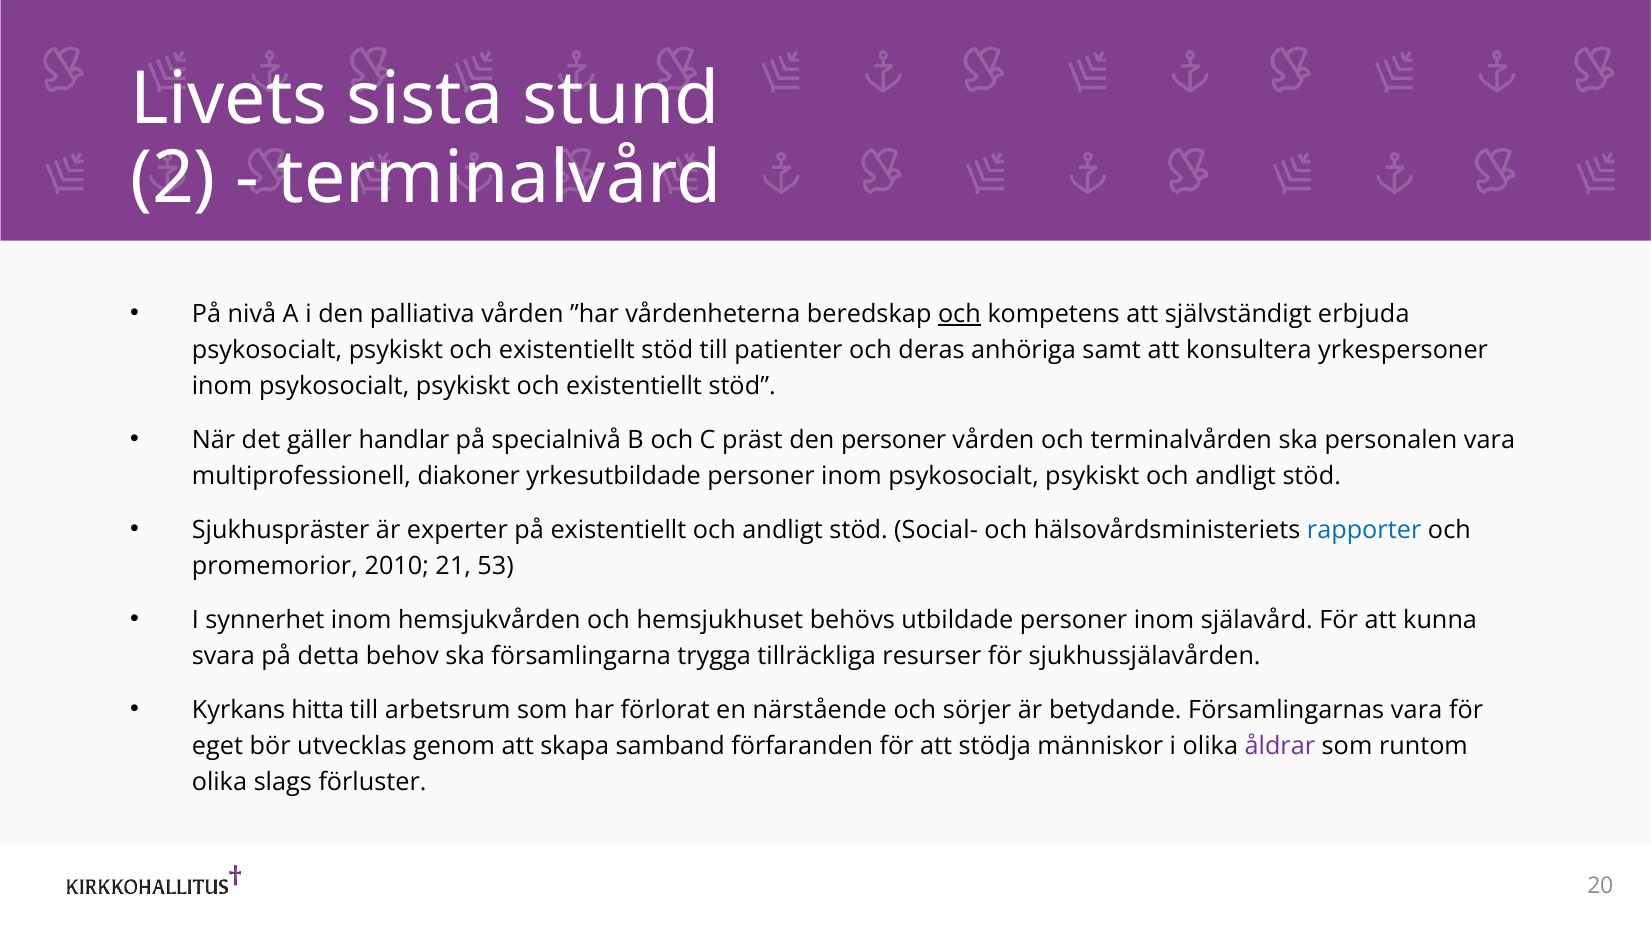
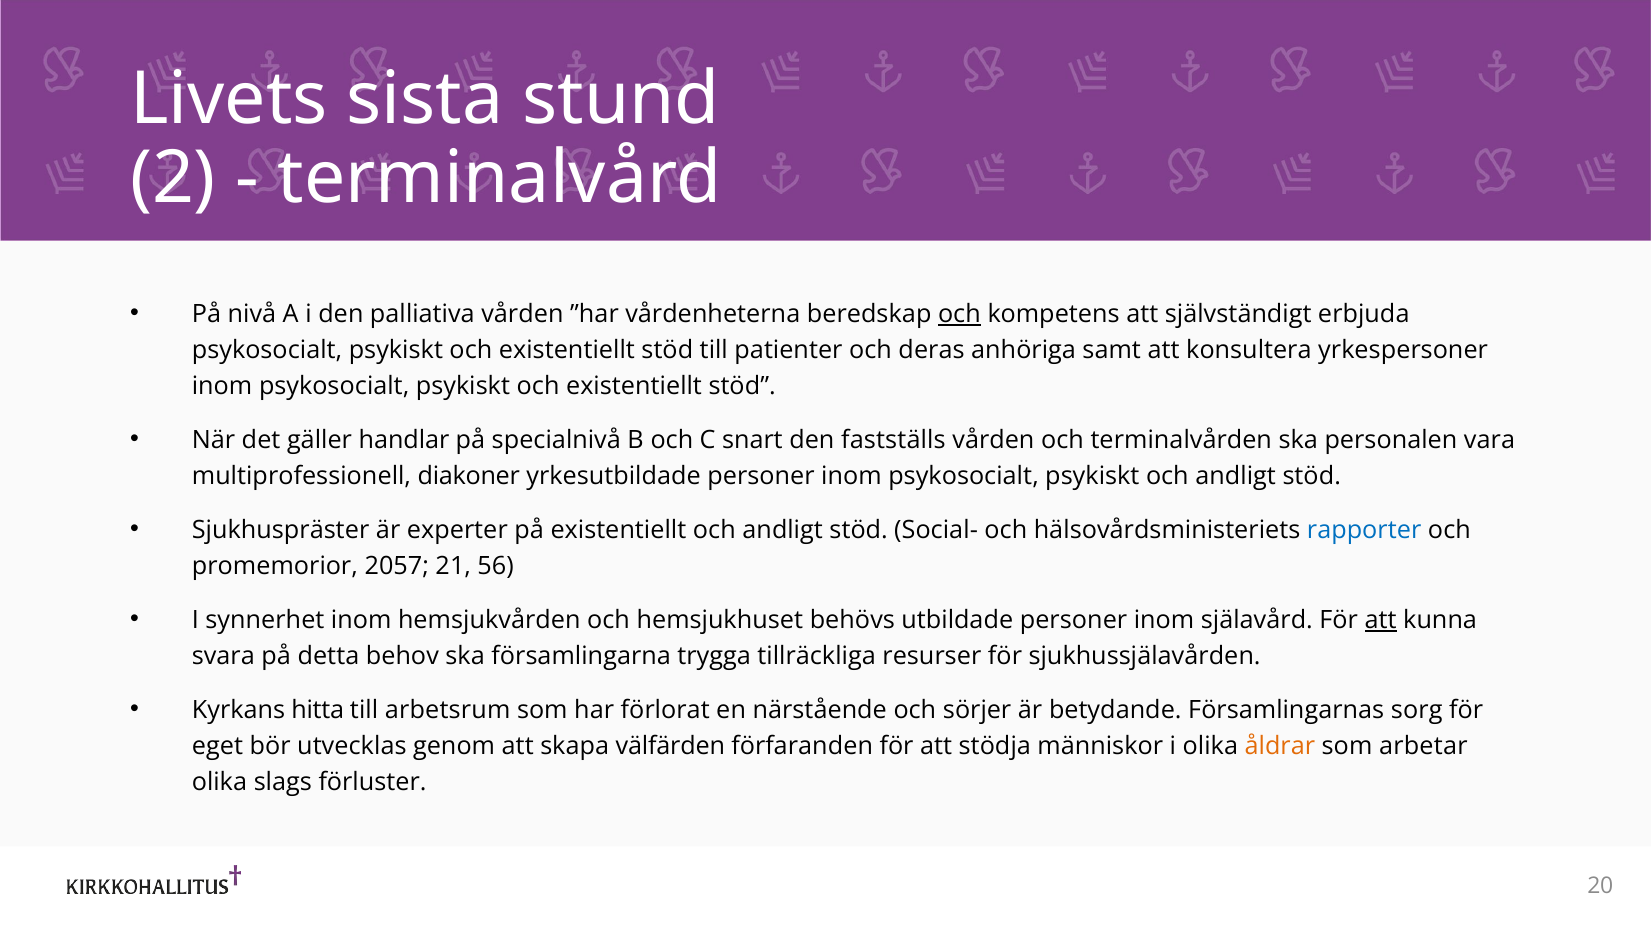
präst: präst -> snart
den personer: personer -> fastställs
2010: 2010 -> 2057
53: 53 -> 56
att at (1381, 620) underline: none -> present
Församlingarnas vara: vara -> sorg
samband: samband -> välfärden
åldrar colour: purple -> orange
runtom: runtom -> arbetar
